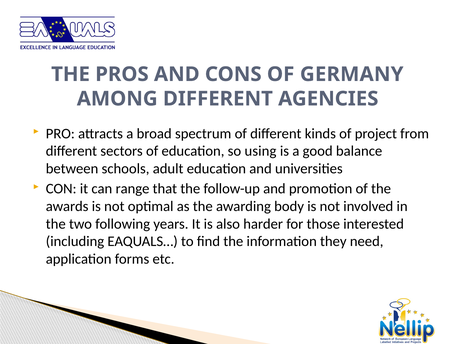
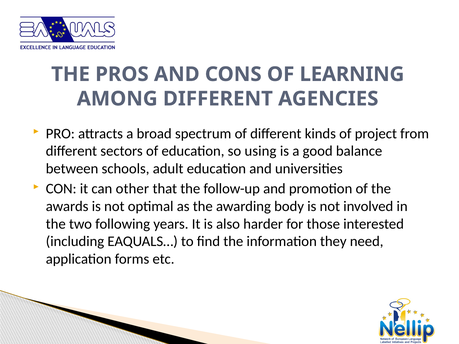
GERMANY: GERMANY -> LEARNING
range: range -> other
